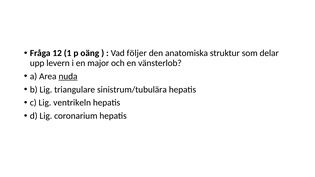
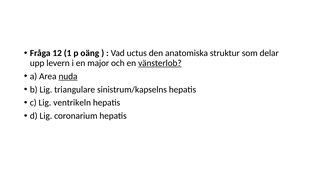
följer: följer -> uctus
vänsterlob underline: none -> present
sinistrum/tubulära: sinistrum/tubulära -> sinistrum/kapselns
